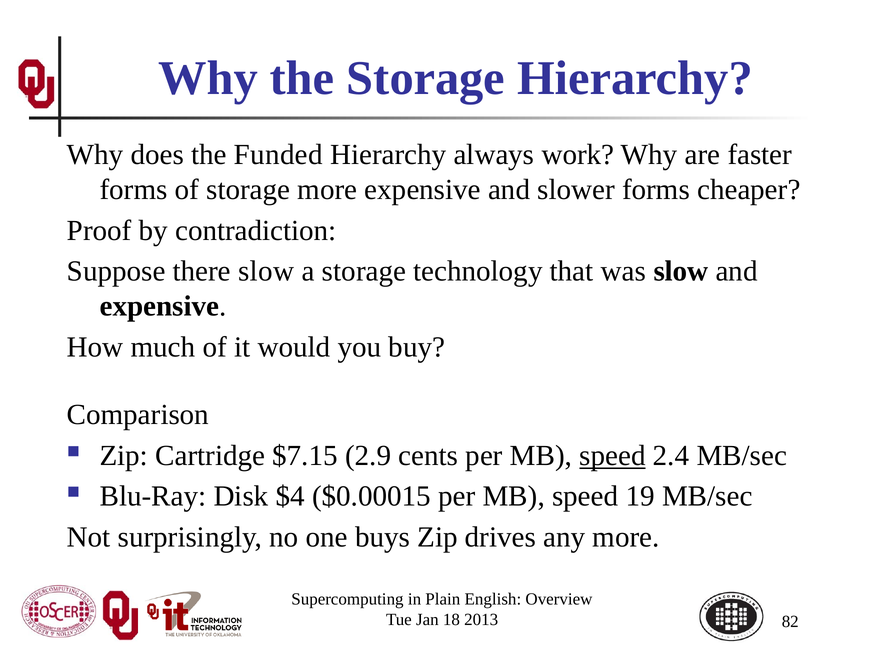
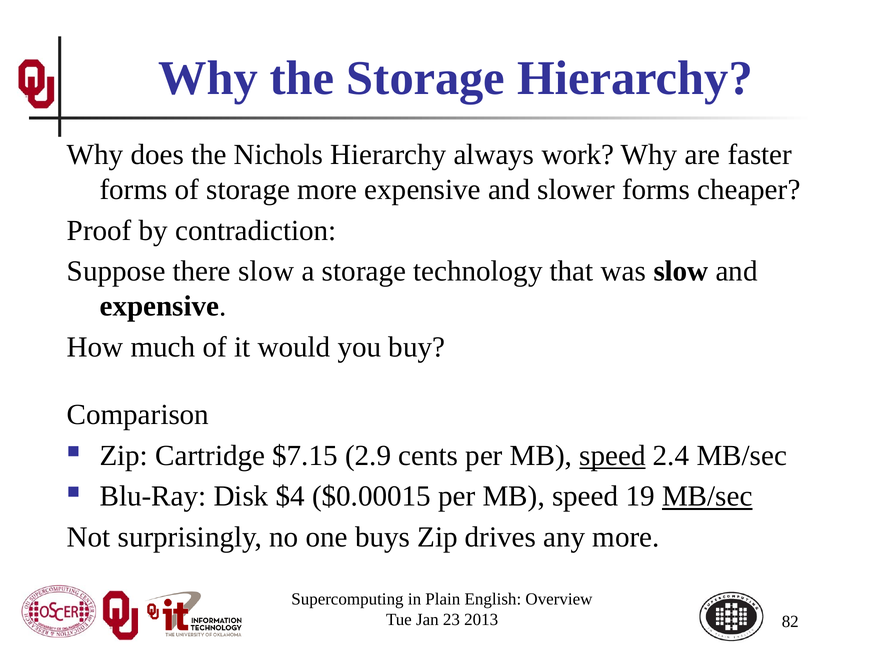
Funded: Funded -> Nichols
MB/sec at (707, 496) underline: none -> present
18: 18 -> 23
